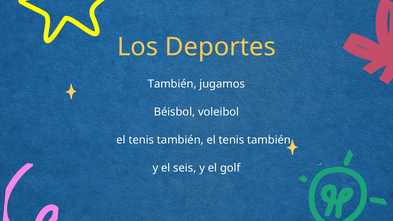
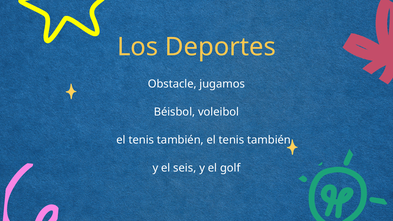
También at (172, 84): También -> Obstacle
